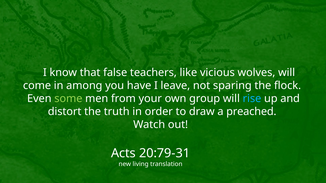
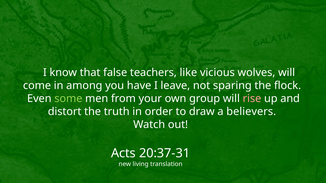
rise colour: light blue -> pink
preached: preached -> believers
20:79-31: 20:79-31 -> 20:37-31
